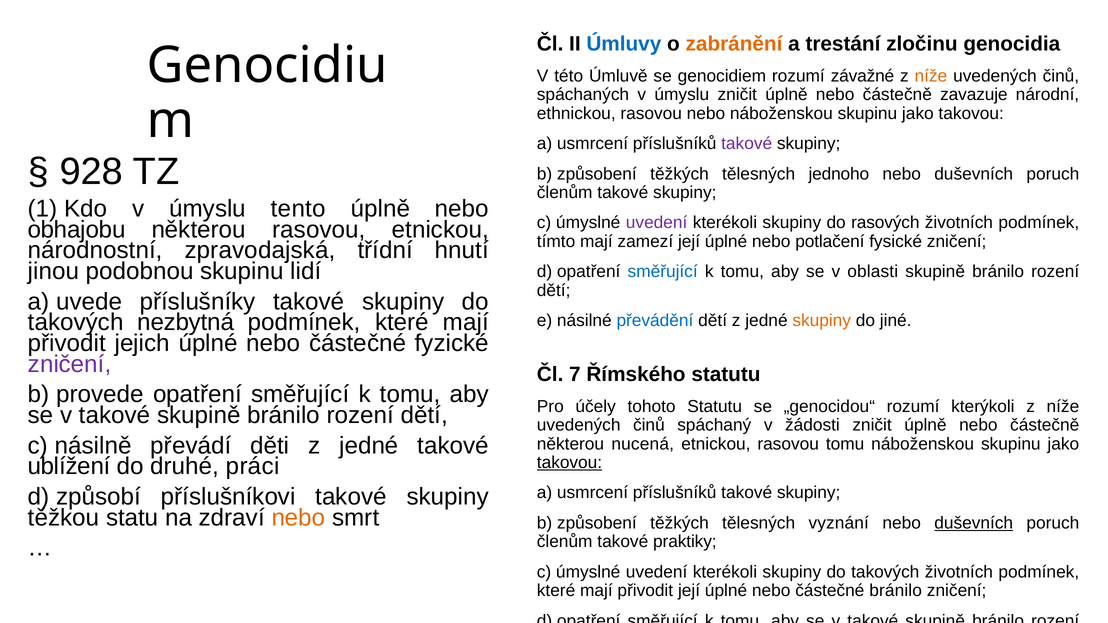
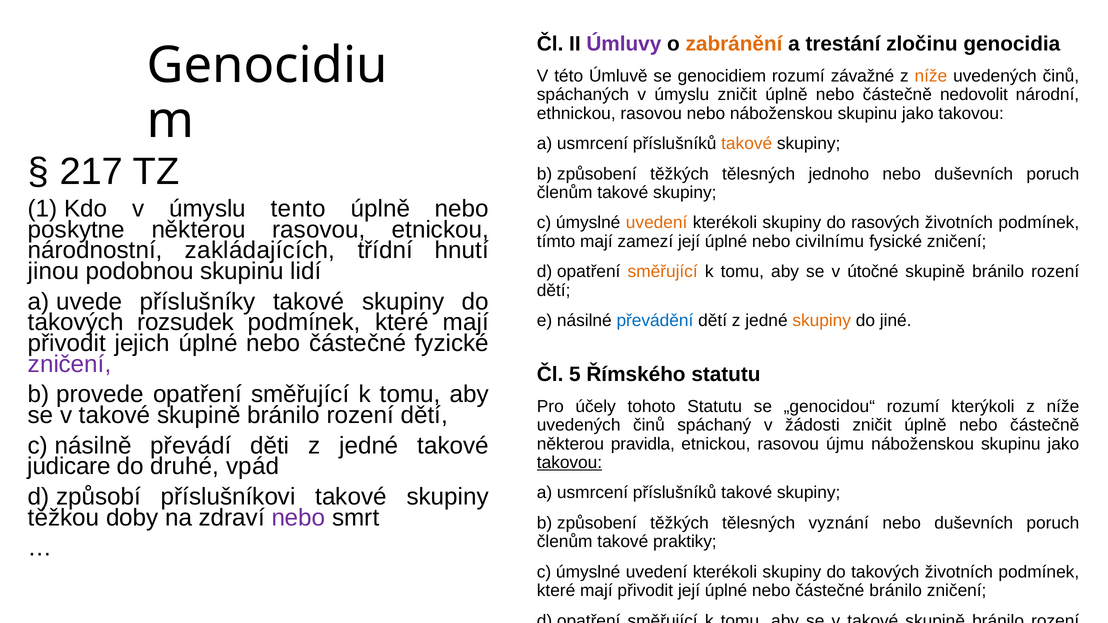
Úmluvy colour: blue -> purple
zavazuje: zavazuje -> nedovolit
takové at (747, 144) colour: purple -> orange
928: 928 -> 217
uvedení at (657, 223) colour: purple -> orange
obhajobu: obhajobu -> poskytne
potlačení: potlačení -> civilnímu
zpravodajská: zpravodajská -> zakládajících
směřující at (663, 272) colour: blue -> orange
oblasti: oblasti -> útočné
nezbytná: nezbytná -> rozsudek
7: 7 -> 5
nucená: nucená -> pravidla
rasovou tomu: tomu -> újmu
ublížení: ublížení -> judicare
práci: práci -> vpád
statu: statu -> doby
nebo at (298, 518) colour: orange -> purple
duševních at (974, 523) underline: present -> none
